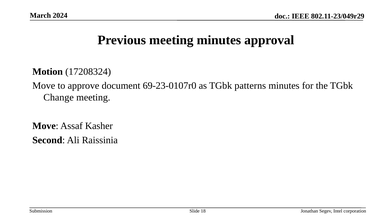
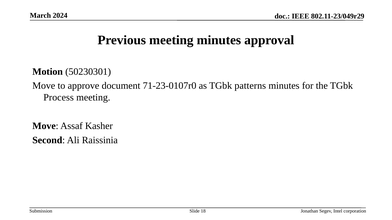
17208324: 17208324 -> 50230301
69-23-0107r0: 69-23-0107r0 -> 71-23-0107r0
Change: Change -> Process
